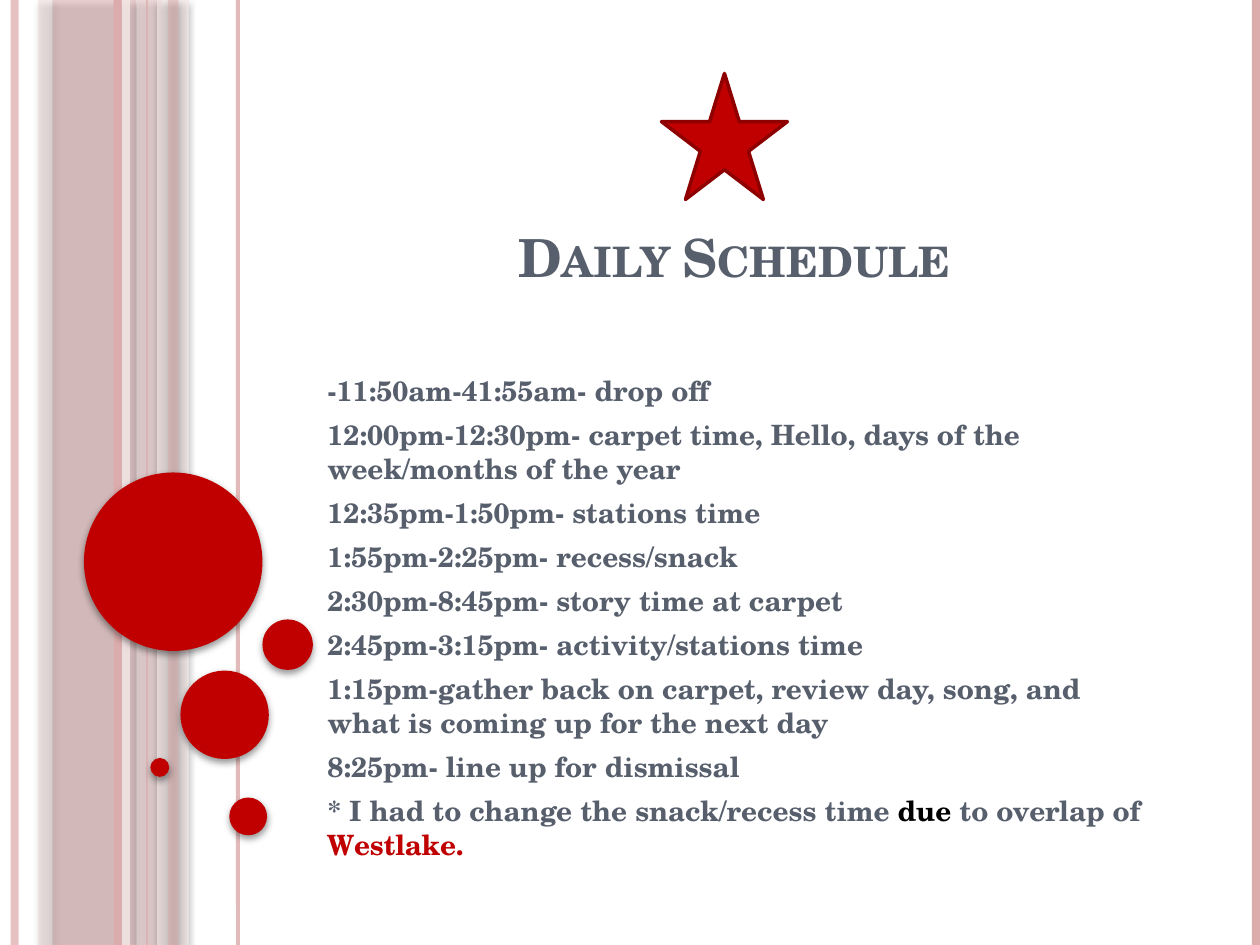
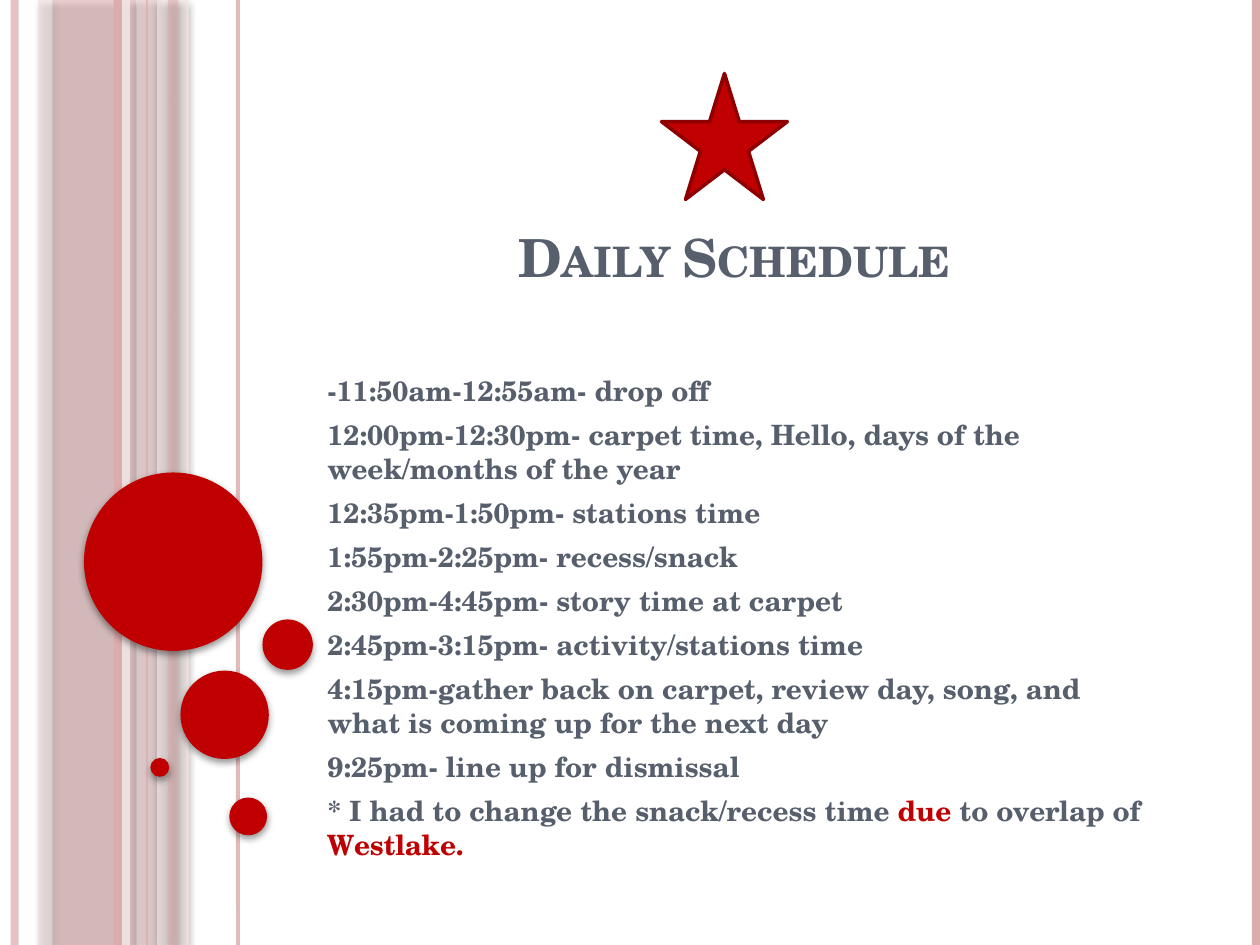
-11:50am-41:55am-: -11:50am-41:55am- -> -11:50am-12:55am-
2:30pm-8:45pm-: 2:30pm-8:45pm- -> 2:30pm-4:45pm-
1:15pm-gather: 1:15pm-gather -> 4:15pm-gather
8:25pm-: 8:25pm- -> 9:25pm-
due colour: black -> red
